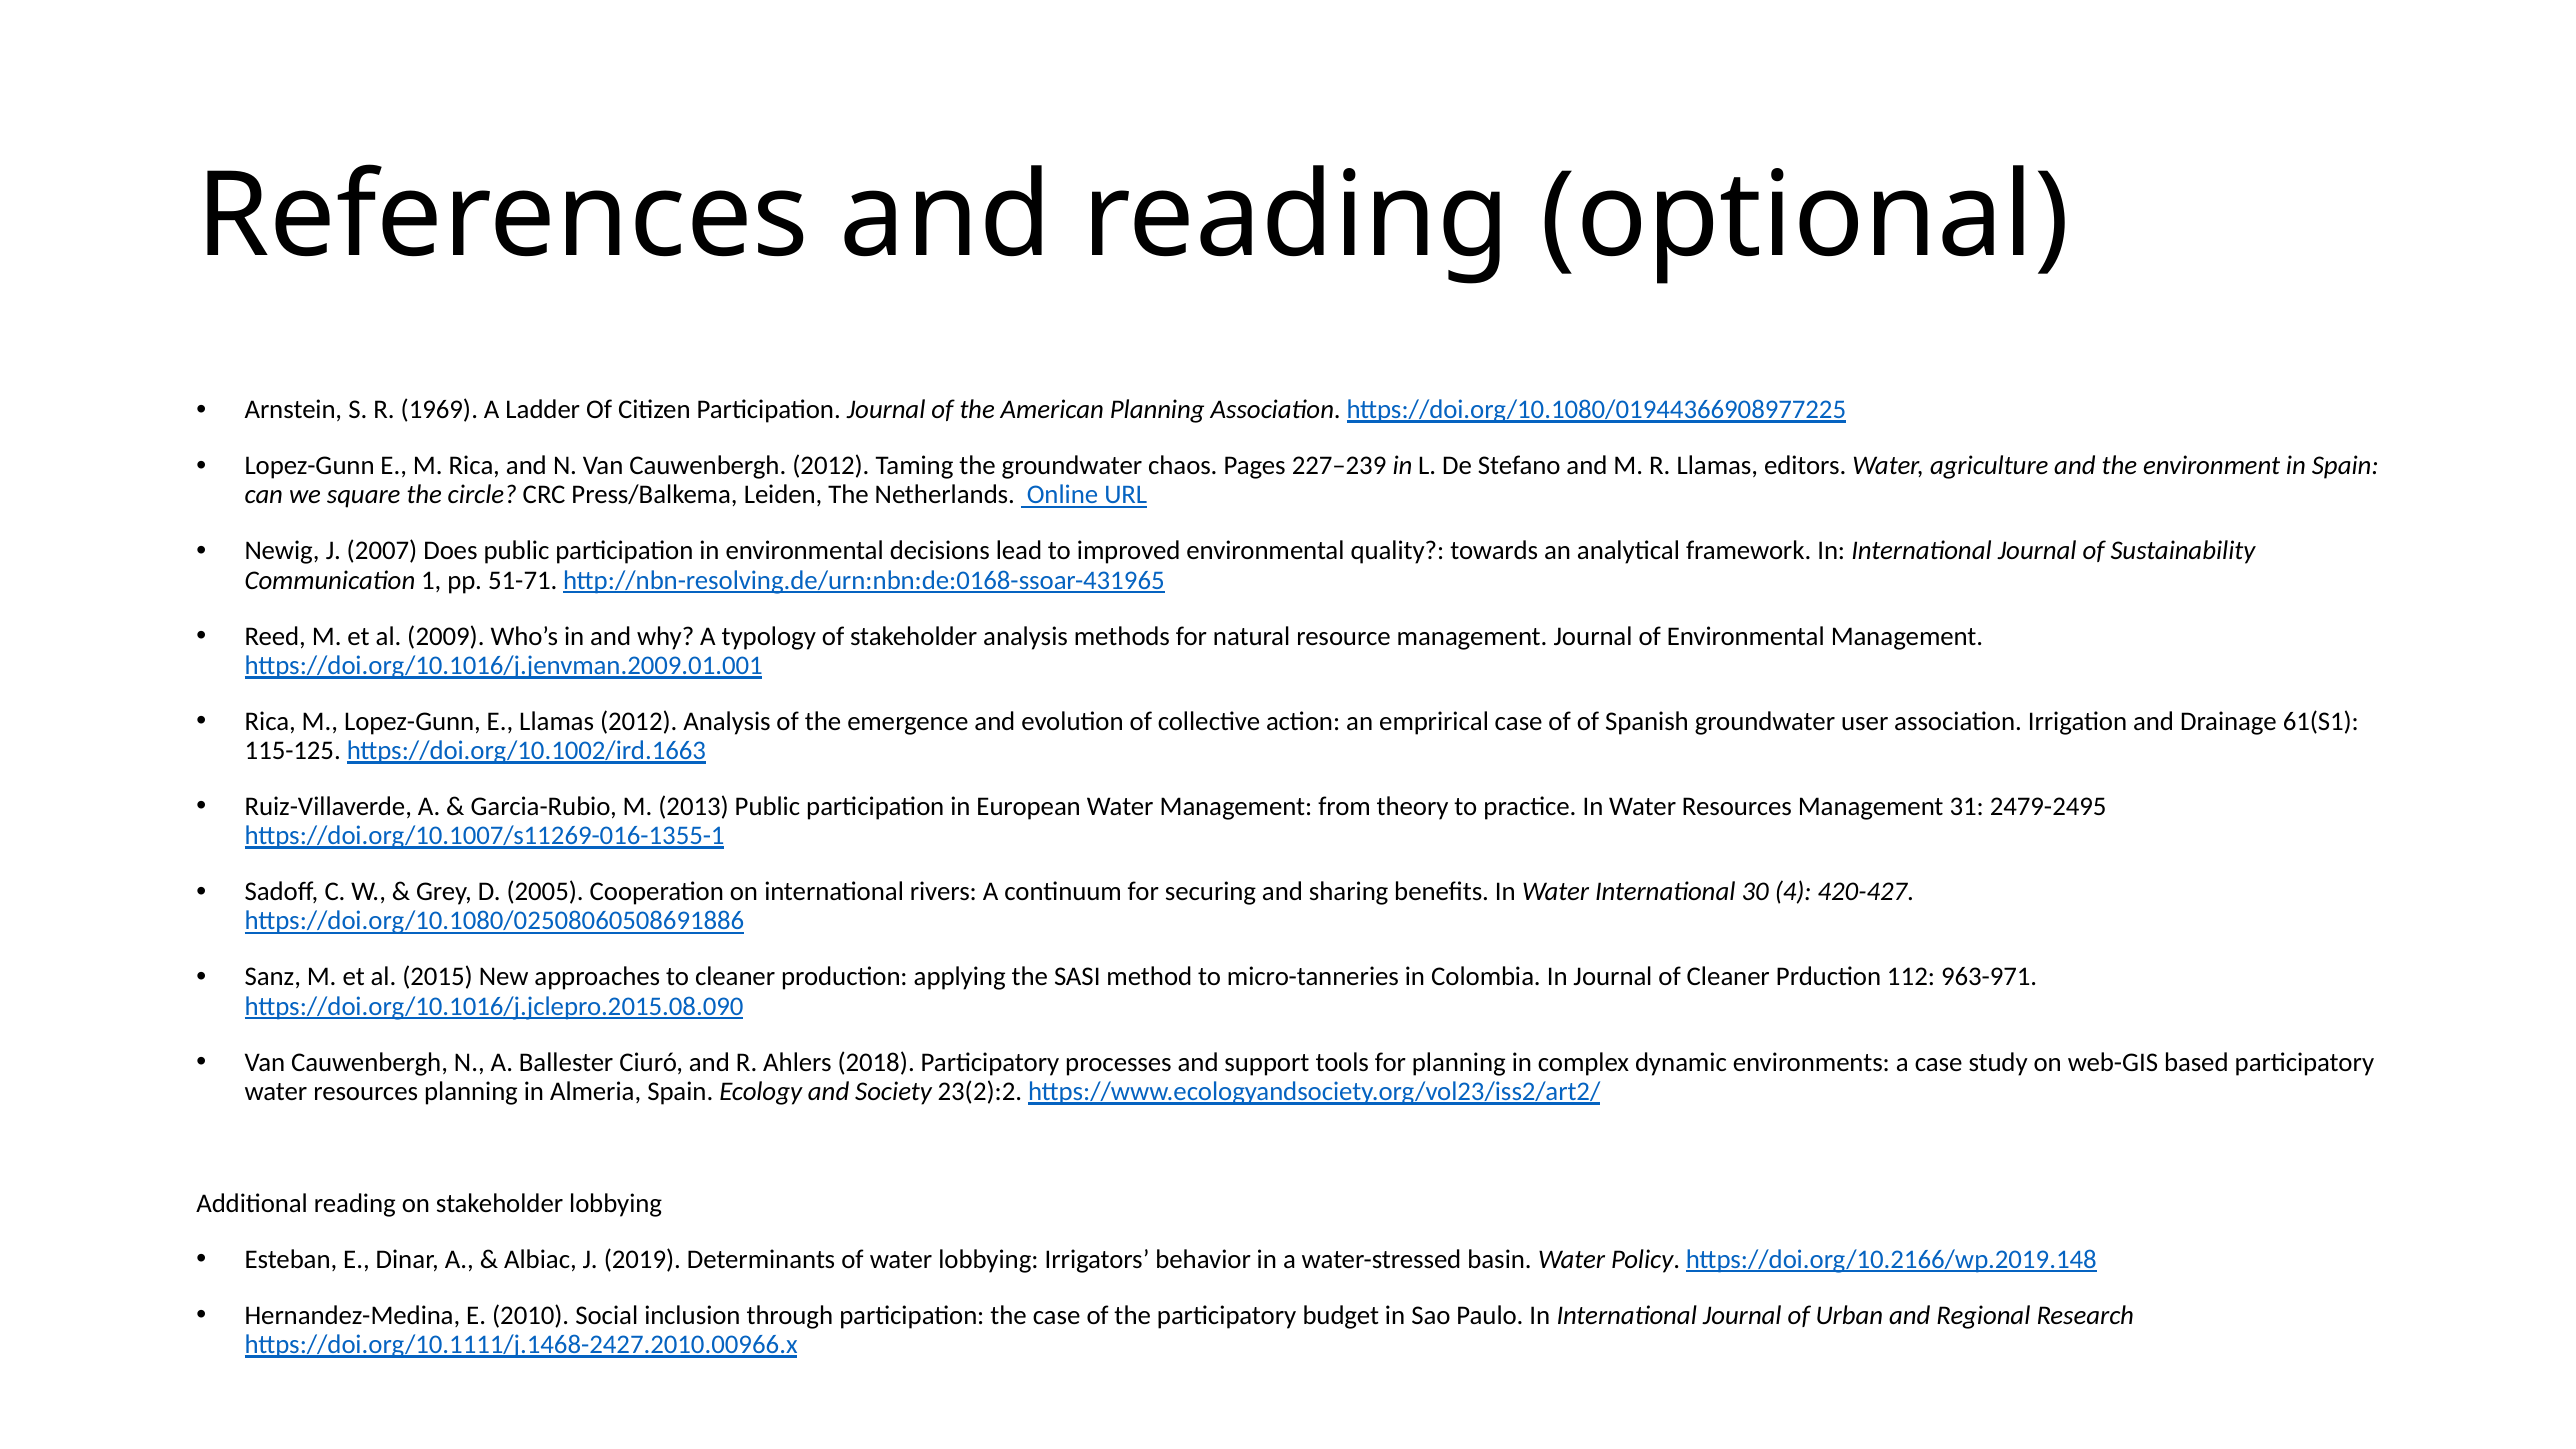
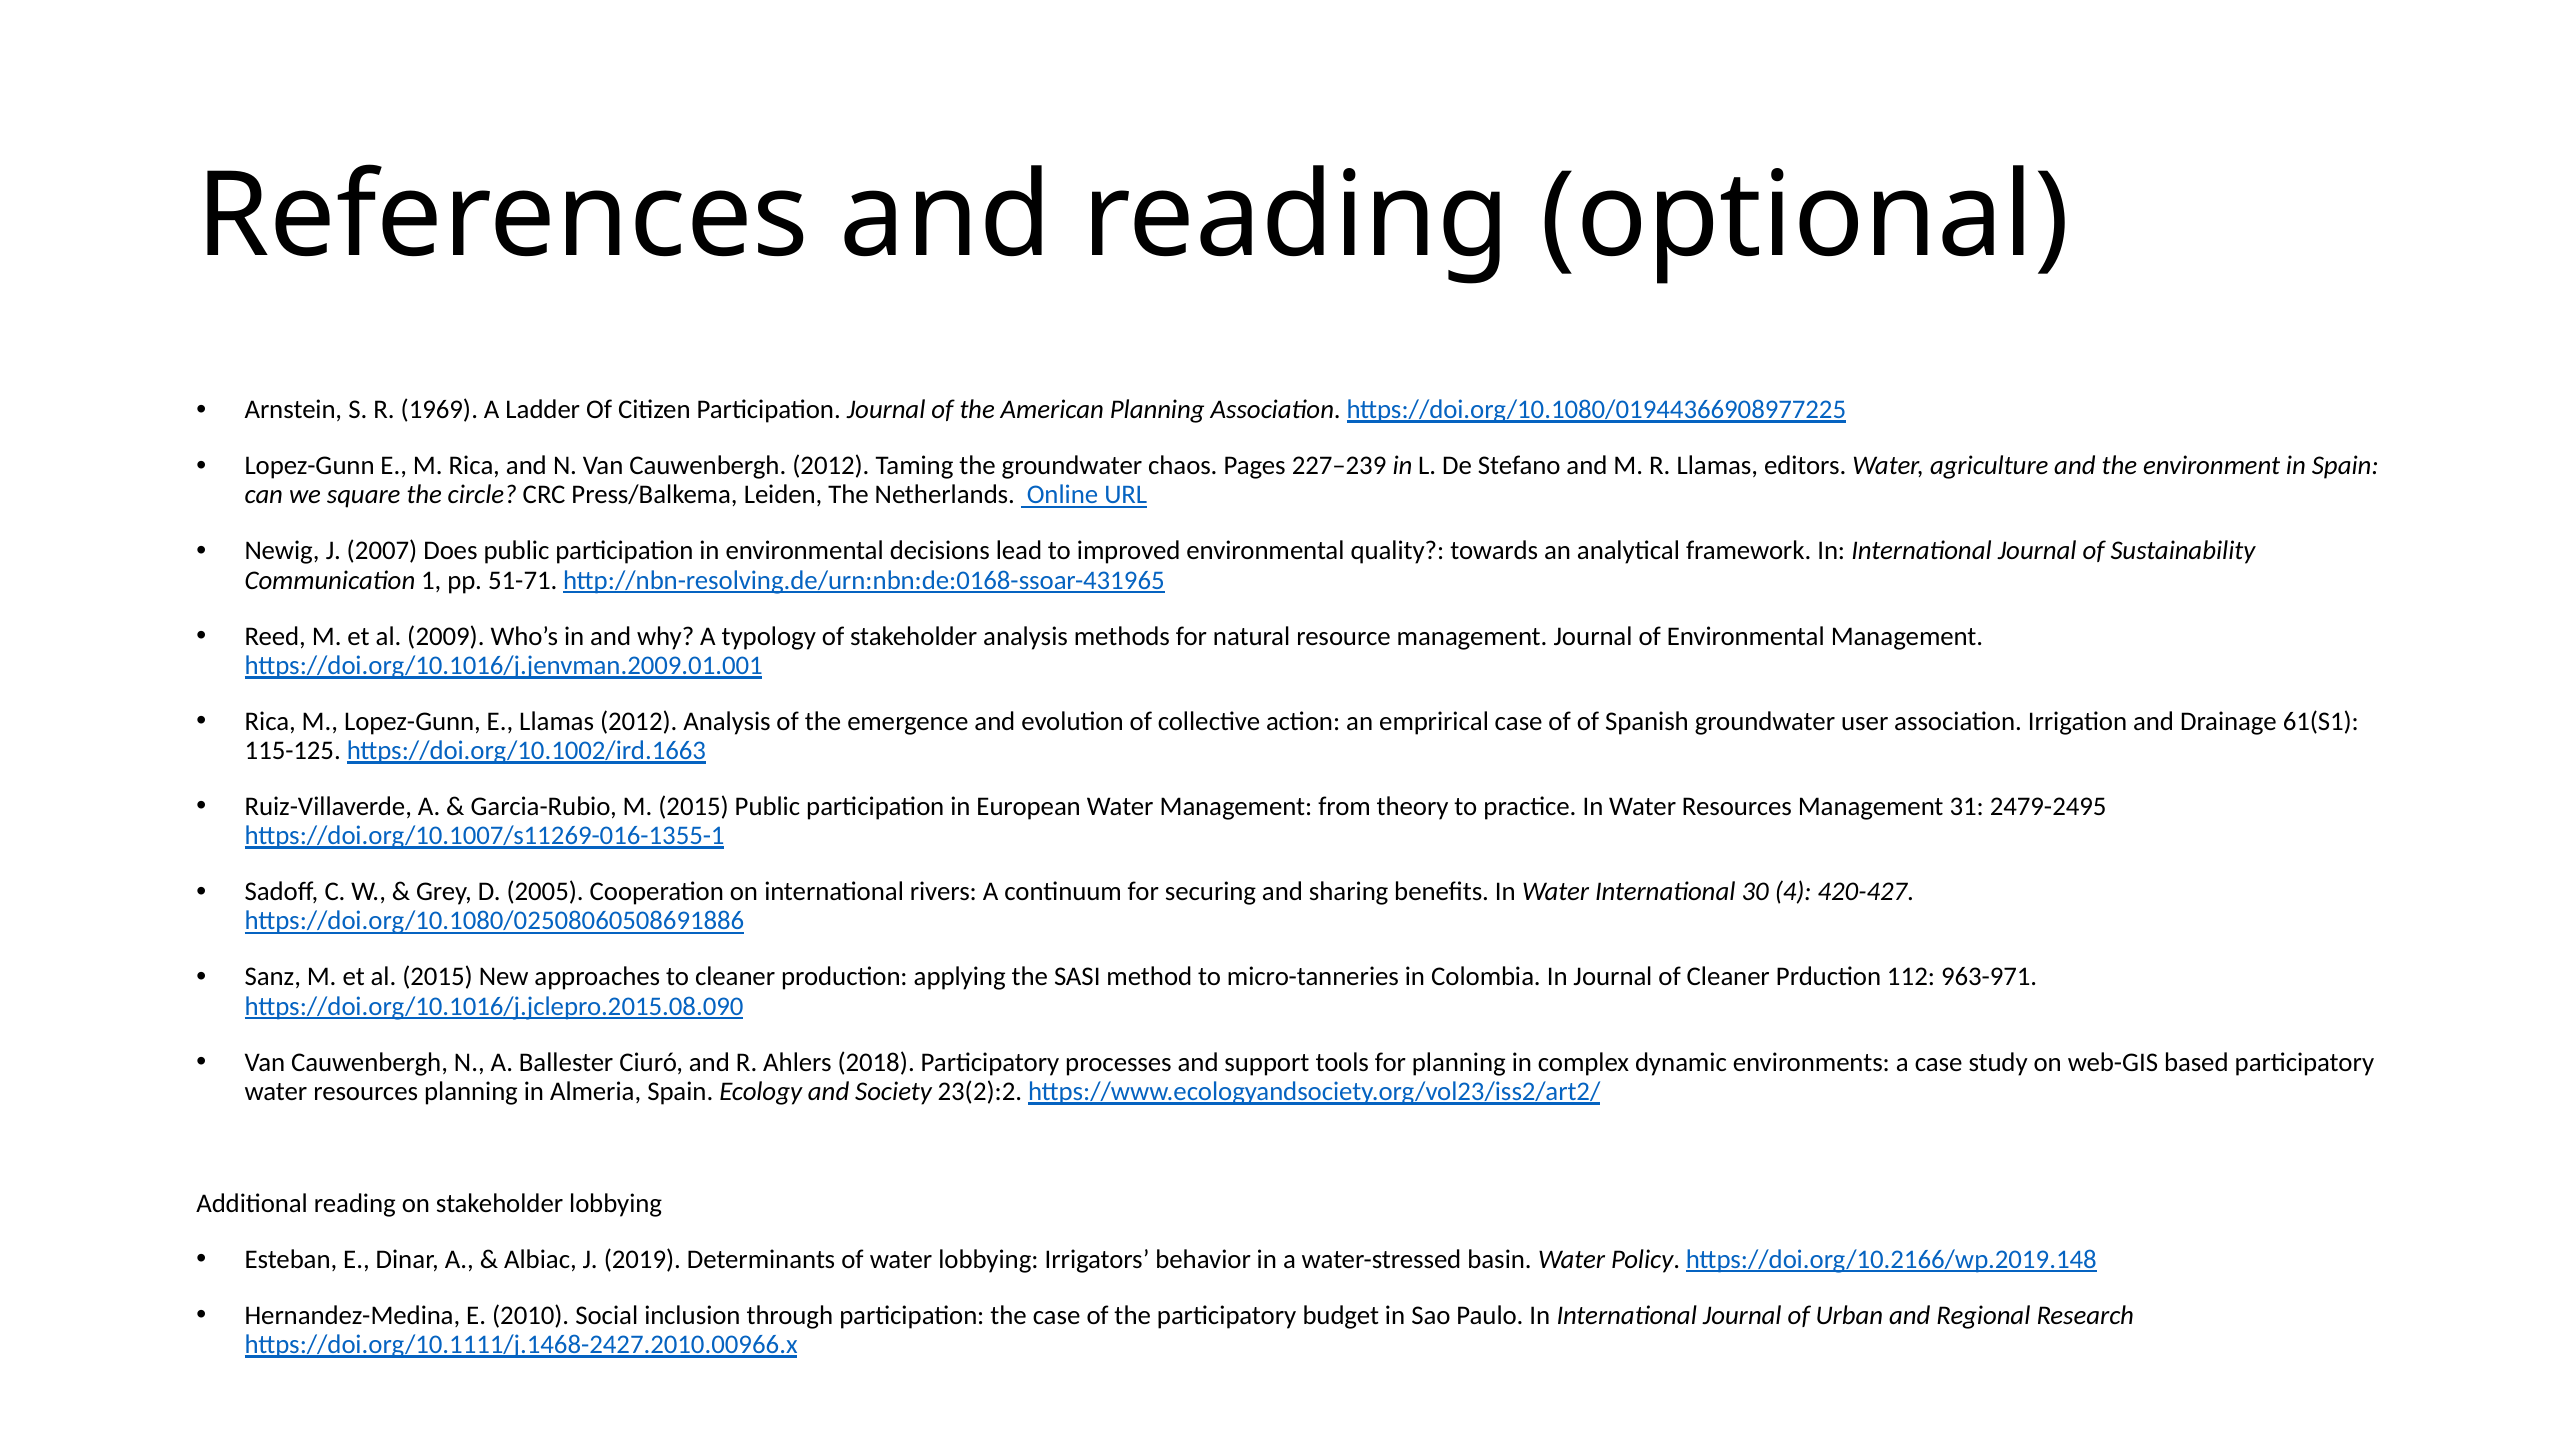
M 2013: 2013 -> 2015
